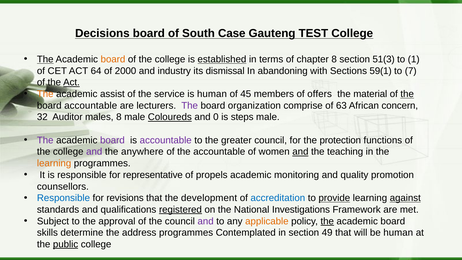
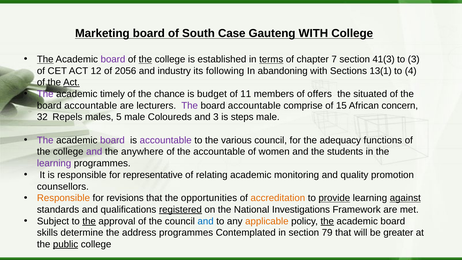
Decisions: Decisions -> Marketing
Gauteng TEST: TEST -> WITH
board at (113, 59) colour: orange -> purple
the at (145, 59) underline: none -> present
established underline: present -> none
terms underline: none -> present
chapter 8: 8 -> 7
51(3: 51(3 -> 41(3
to 1: 1 -> 3
64: 64 -> 12
2000: 2000 -> 2056
dismissal: dismissal -> following
59(1: 59(1 -> 13(1
7: 7 -> 4
The at (45, 94) colour: orange -> purple
assist: assist -> timely
service: service -> chance
is human: human -> budget
45: 45 -> 11
material: material -> situated
the at (407, 94) underline: present -> none
organization at (254, 106): organization -> accountable
63: 63 -> 15
Auditor: Auditor -> Repels
males 8: 8 -> 5
Coloureds underline: present -> none
and 0: 0 -> 3
greater: greater -> various
protection: protection -> adequacy
and at (300, 152) underline: present -> none
teaching: teaching -> students
learning at (54, 163) colour: orange -> purple
propels: propels -> relating
Responsible at (63, 198) colour: blue -> orange
development: development -> opportunities
accreditation colour: blue -> orange
the at (89, 221) underline: none -> present
and at (206, 221) colour: purple -> blue
49: 49 -> 79
be human: human -> greater
